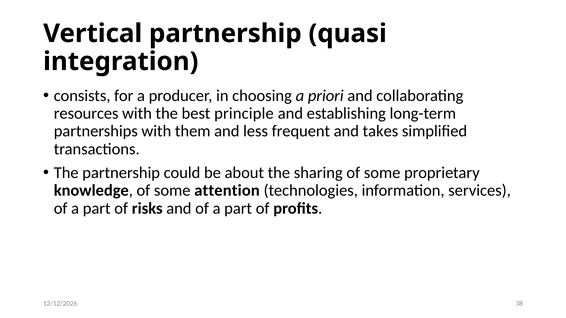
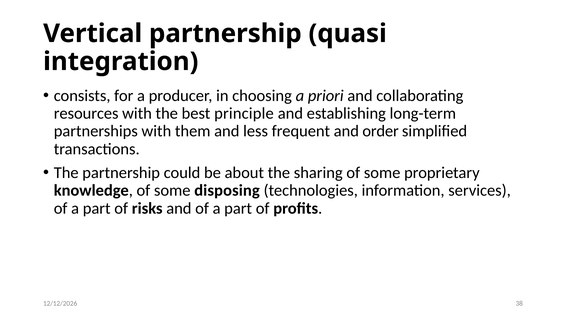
takes: takes -> order
attention: attention -> disposing
